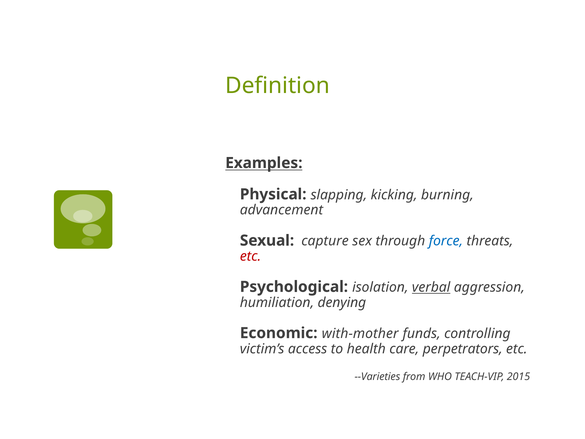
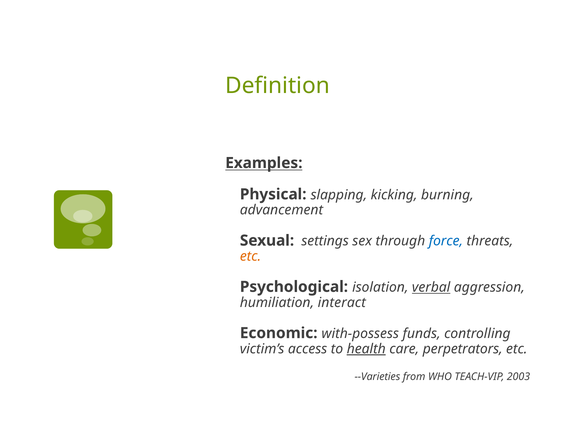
capture: capture -> settings
etc at (250, 256) colour: red -> orange
denying: denying -> interact
with-mother: with-mother -> with-possess
health underline: none -> present
2015: 2015 -> 2003
